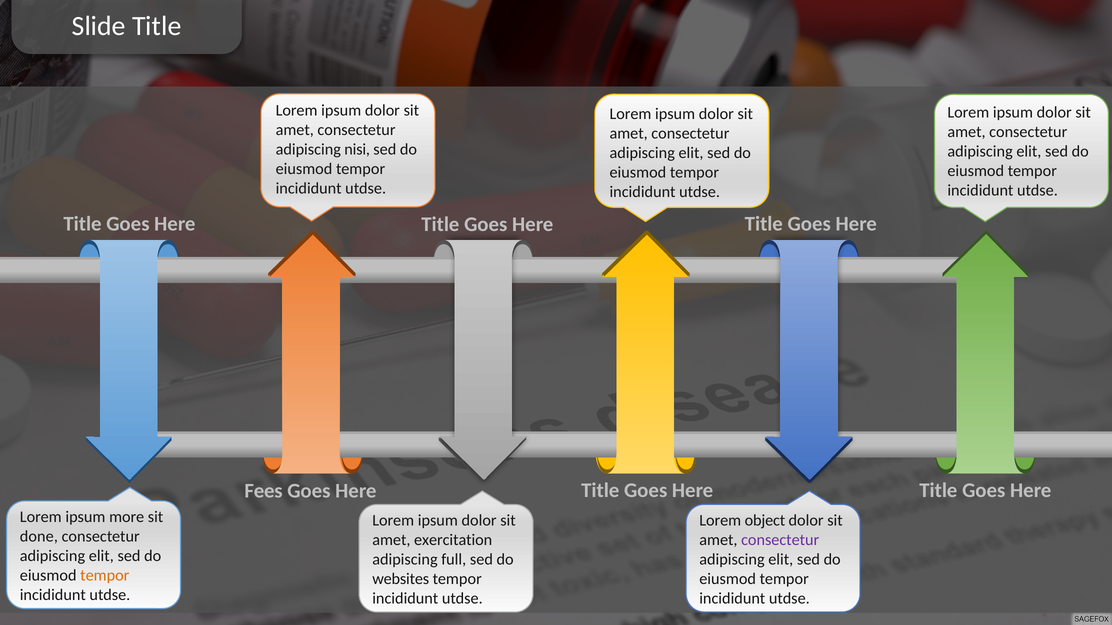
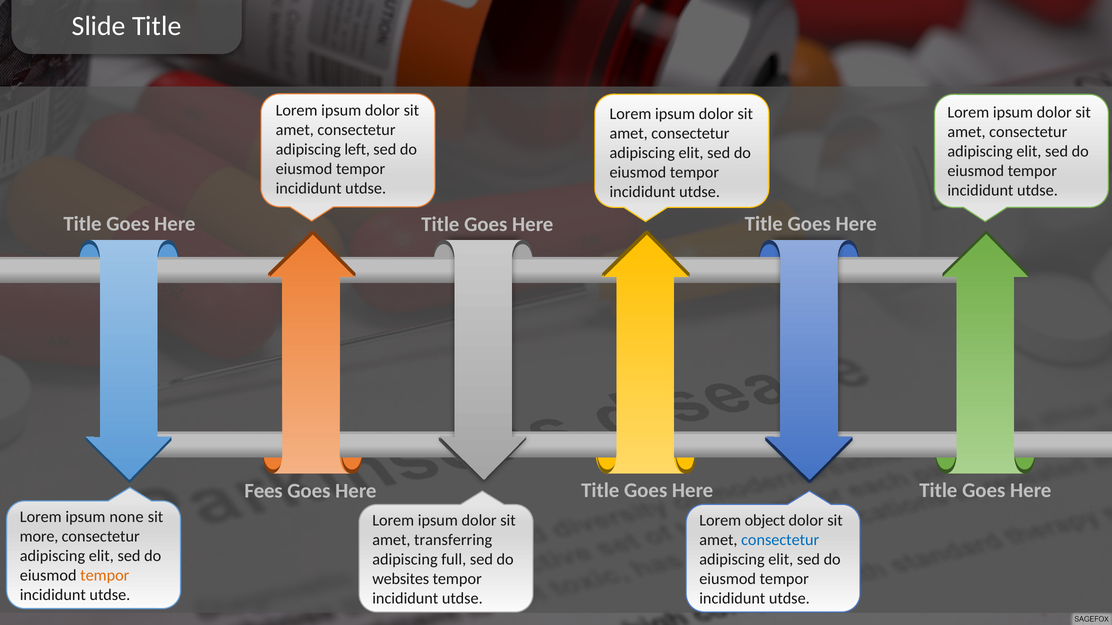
nisi: nisi -> left
more: more -> none
done: done -> more
consectetur at (780, 540) colour: purple -> blue
exercitation: exercitation -> transferring
